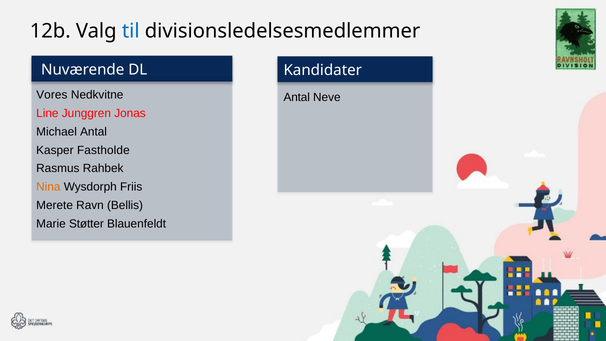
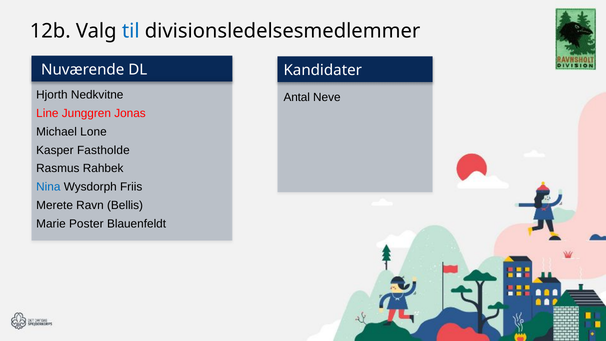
Vores: Vores -> Hjorth
Michael Antal: Antal -> Lone
Nina colour: orange -> blue
Støtter: Støtter -> Poster
